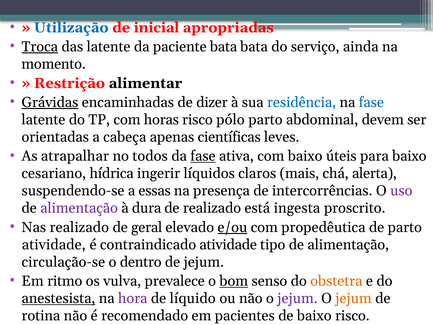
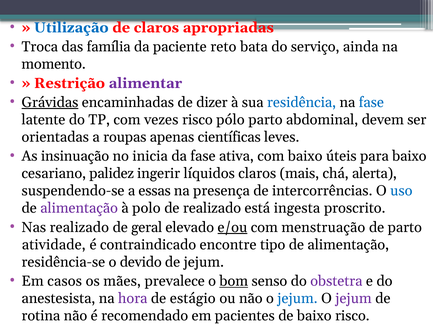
de inicial: inicial -> claros
Troca underline: present -> none
das latente: latente -> família
paciente bata: bata -> reto
alimentar colour: black -> purple
horas: horas -> vezes
cabeça: cabeça -> roupas
atrapalhar: atrapalhar -> insinuação
todos: todos -> inicia
fase at (203, 156) underline: present -> none
hídrica: hídrica -> palidez
uso colour: purple -> blue
dura: dura -> polo
propedêutica: propedêutica -> menstruação
contraindicado atividade: atividade -> encontre
circulação-se: circulação-se -> residência-se
dentro: dentro -> devido
ritmo: ritmo -> casos
vulva: vulva -> mães
obstetra colour: orange -> purple
anestesista underline: present -> none
líquido: líquido -> estágio
jejum at (297, 298) colour: purple -> blue
jejum at (353, 298) colour: orange -> purple
